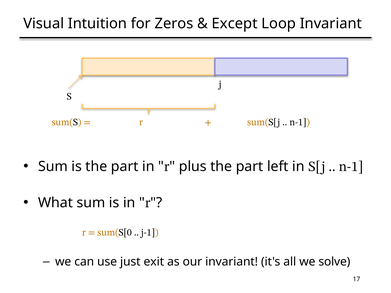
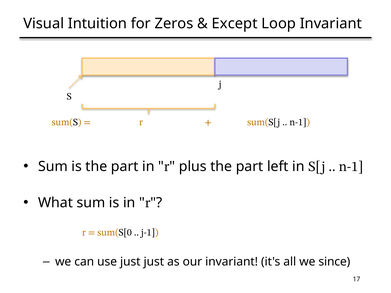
just exit: exit -> just
solve: solve -> since
